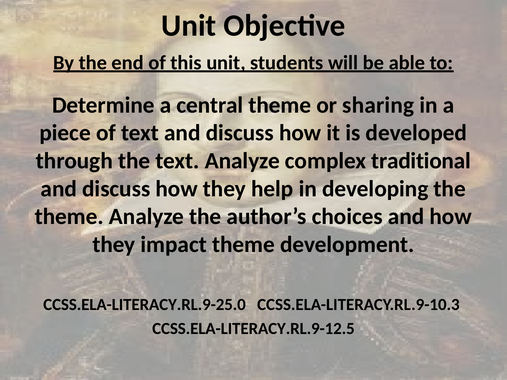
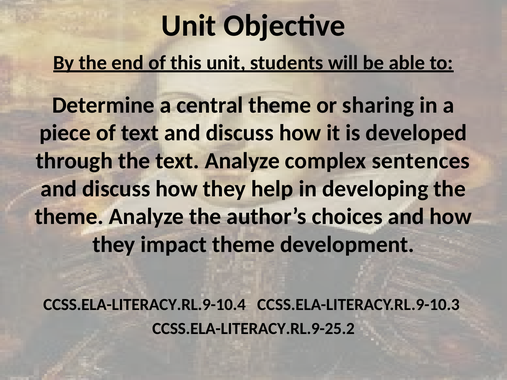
traditional: traditional -> sentences
CCSS.ELA-LITERACY.RL.9-25.0: CCSS.ELA-LITERACY.RL.9-25.0 -> CCSS.ELA-LITERACY.RL.9-10.4
CCSS.ELA-LITERACY.RL.9-12.5: CCSS.ELA-LITERACY.RL.9-12.5 -> CCSS.ELA-LITERACY.RL.9-25.2
